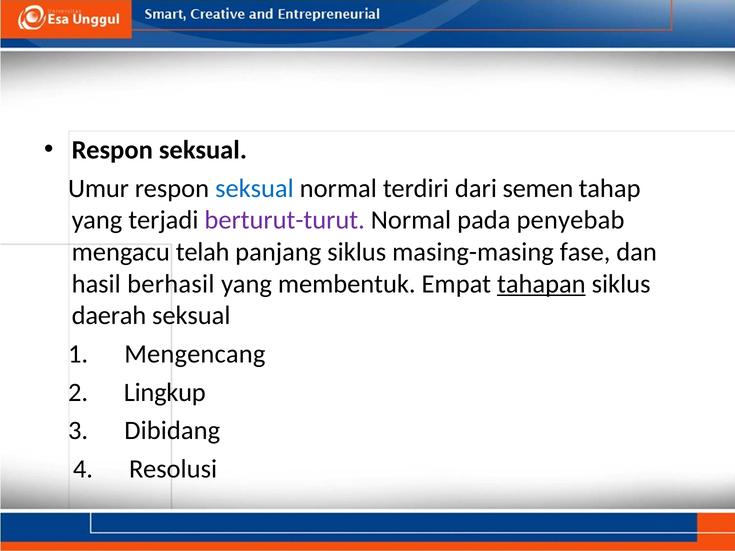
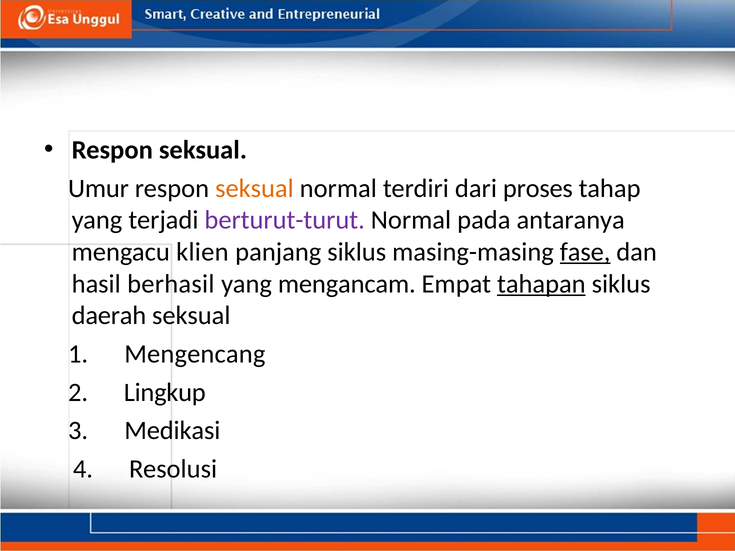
seksual at (254, 188) colour: blue -> orange
semen: semen -> proses
penyebab: penyebab -> antaranya
telah: telah -> klien
fase underline: none -> present
membentuk: membentuk -> mengancam
Dibidang: Dibidang -> Medikasi
